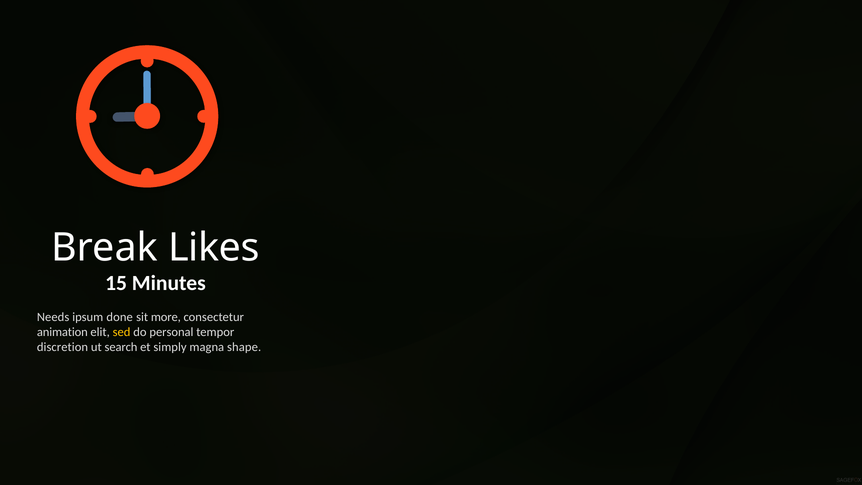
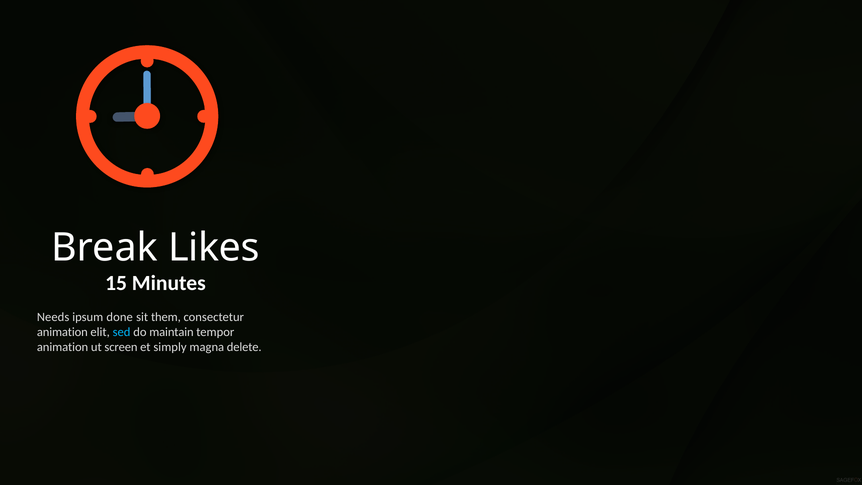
more: more -> them
sed colour: yellow -> light blue
personal: personal -> maintain
discretion at (62, 347): discretion -> animation
search: search -> screen
shape: shape -> delete
